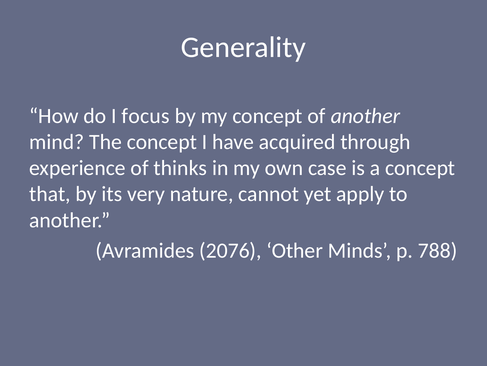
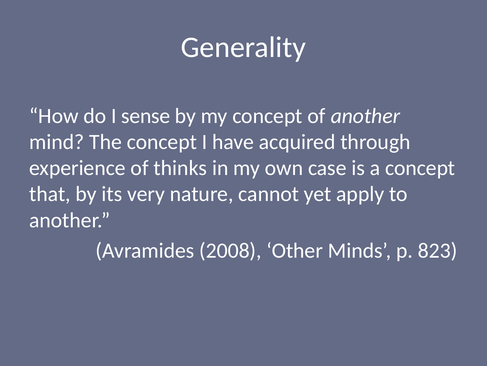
focus: focus -> sense
2076: 2076 -> 2008
788: 788 -> 823
